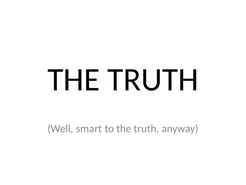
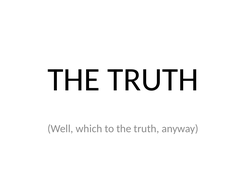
smart: smart -> which
